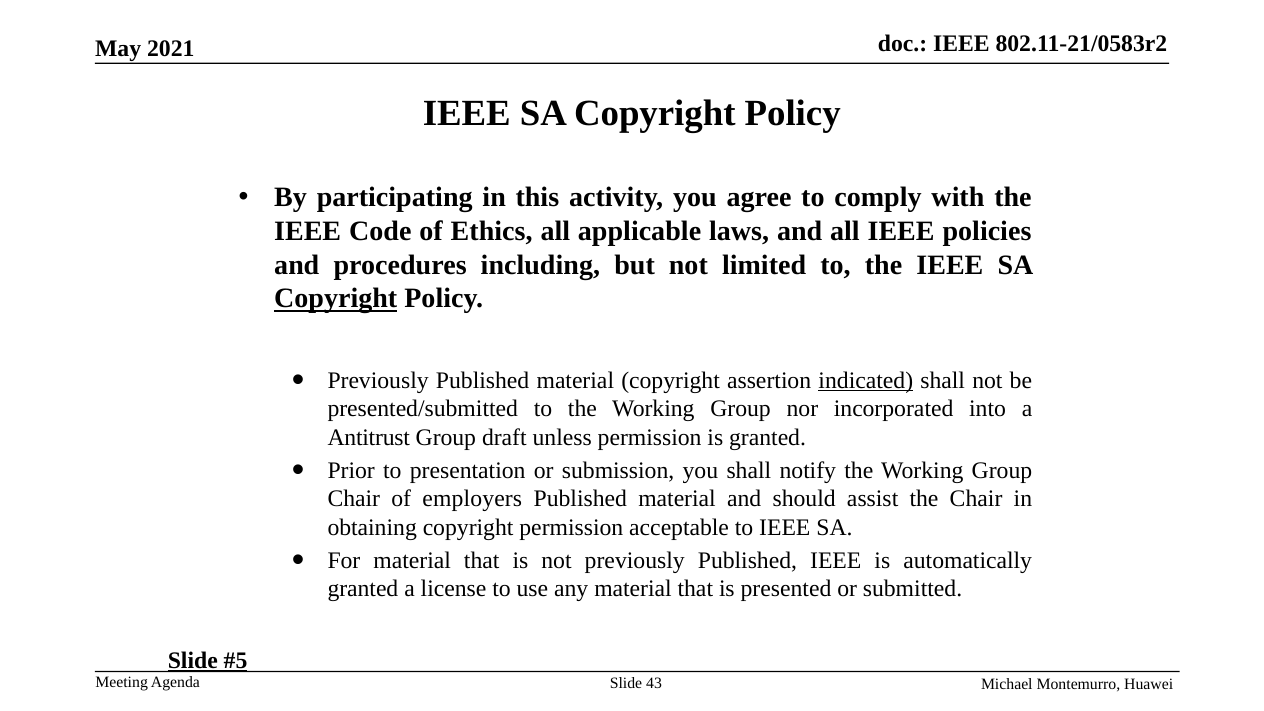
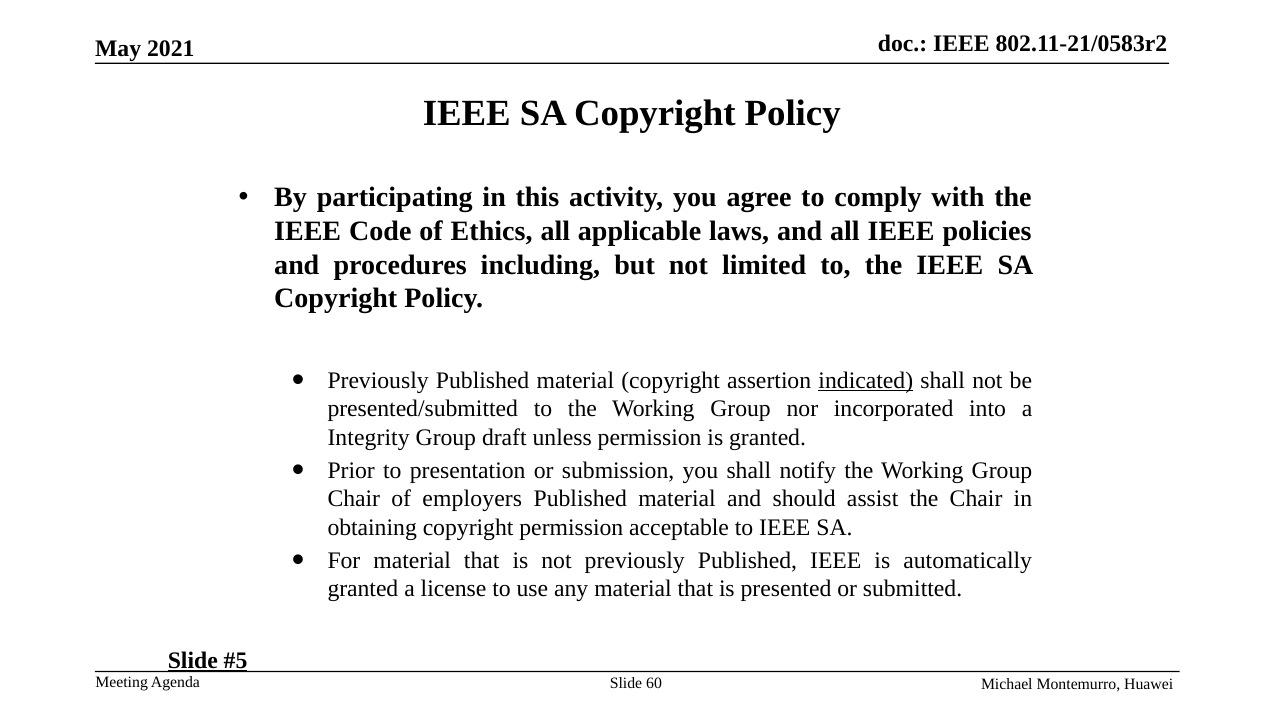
Copyright at (336, 299) underline: present -> none
Antitrust: Antitrust -> Integrity
43: 43 -> 60
